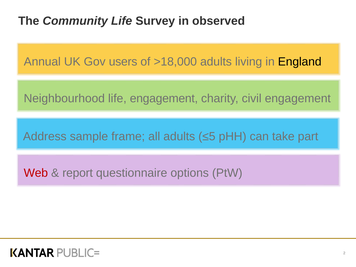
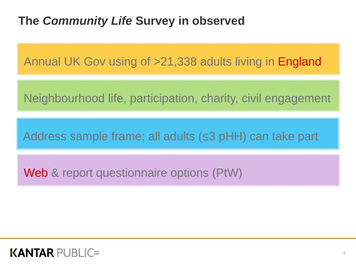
users: users -> using
>18,000: >18,000 -> >21,338
England colour: black -> red
life engagement: engagement -> participation
≤5: ≤5 -> ≤3
